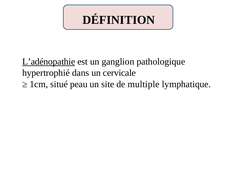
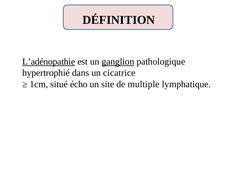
ganglion underline: none -> present
cervicale: cervicale -> cicatrice
peau: peau -> écho
